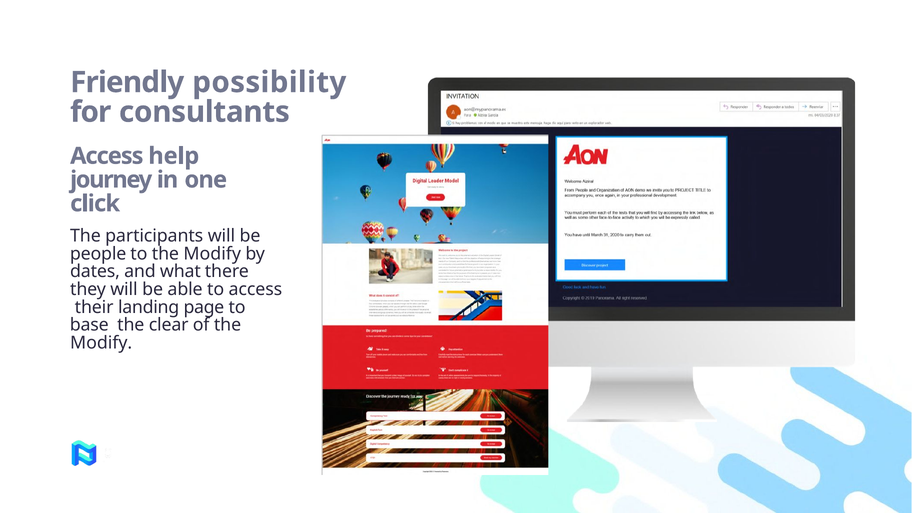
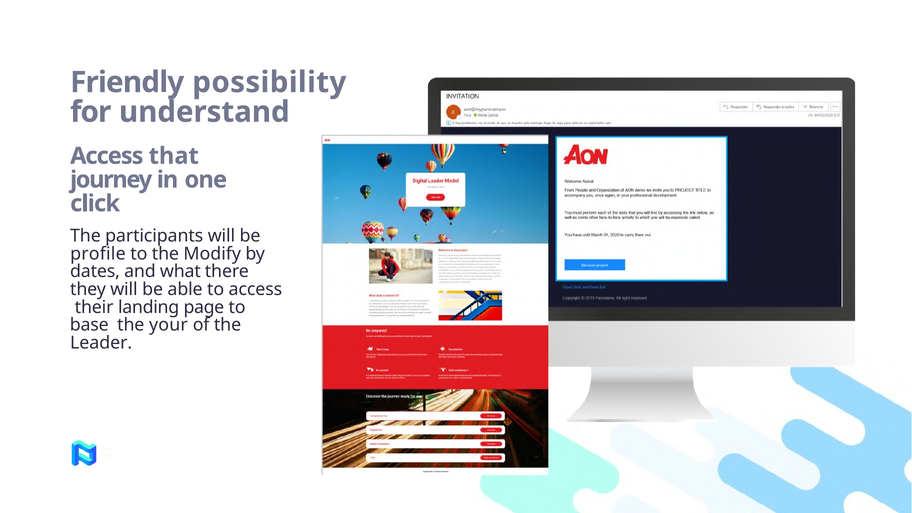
consultants: consultants -> understand
help: help -> that
people: people -> profile
clear: clear -> your
Modify at (101, 343): Modify -> Leader
